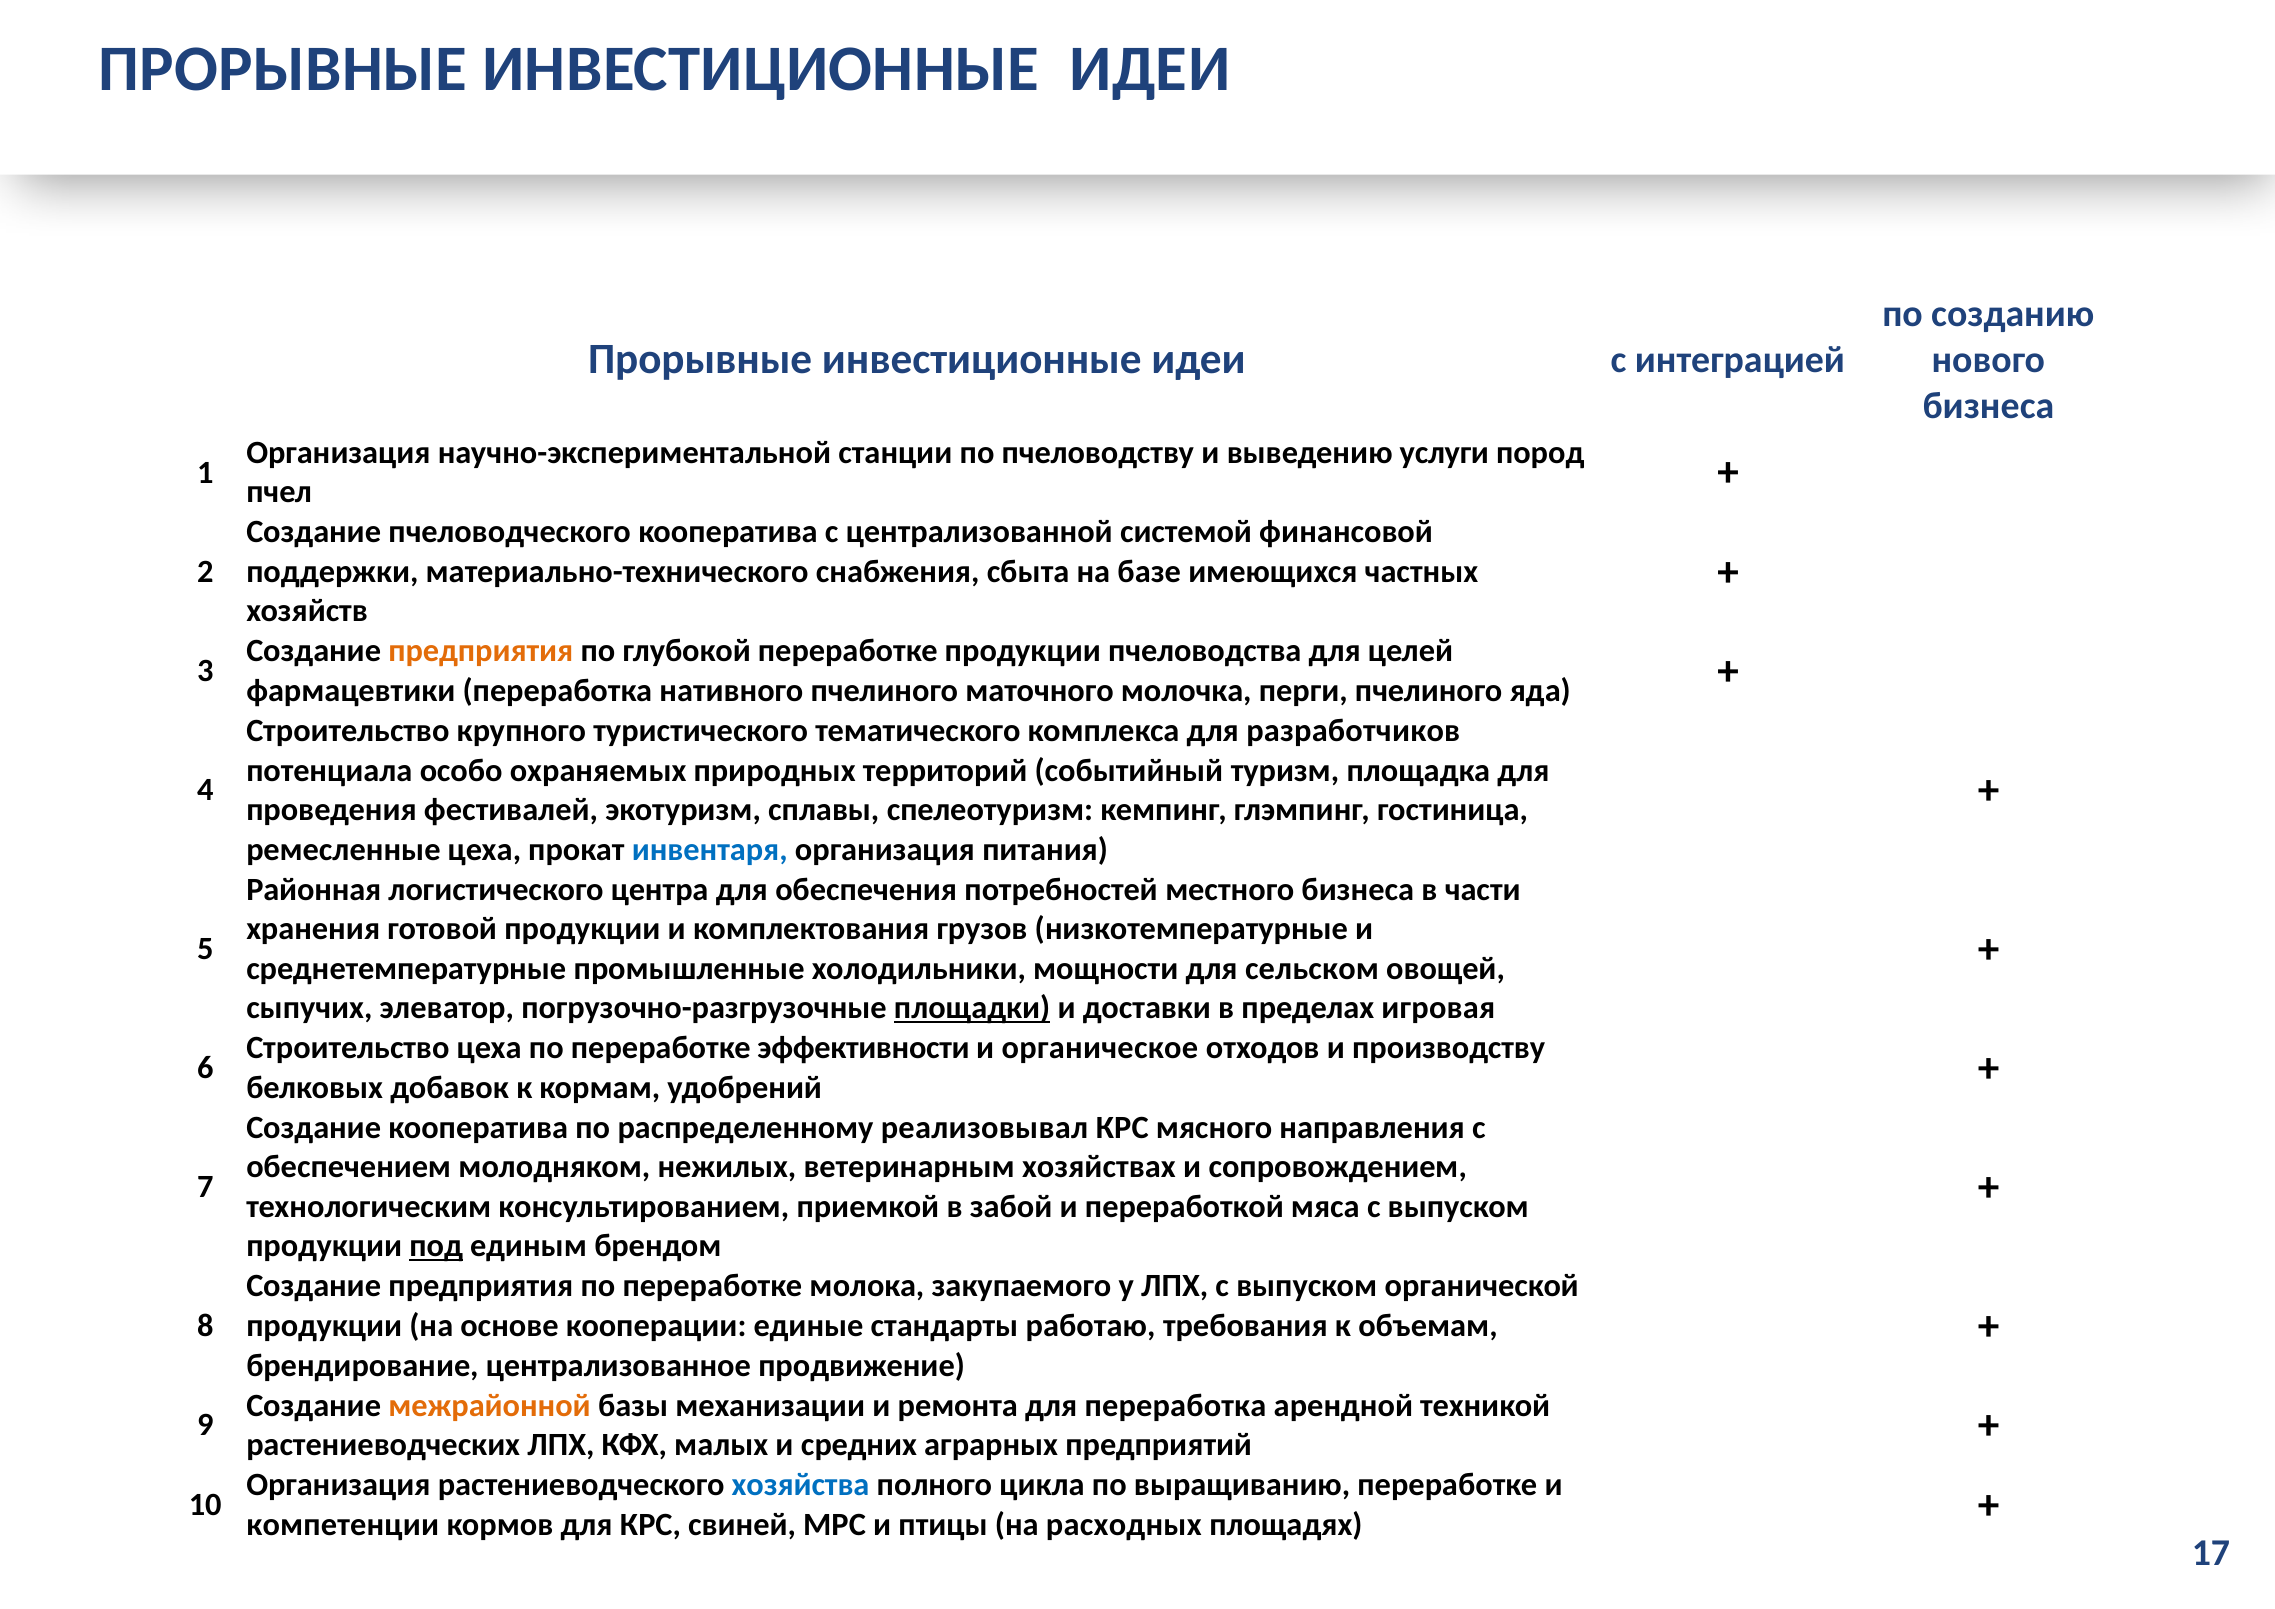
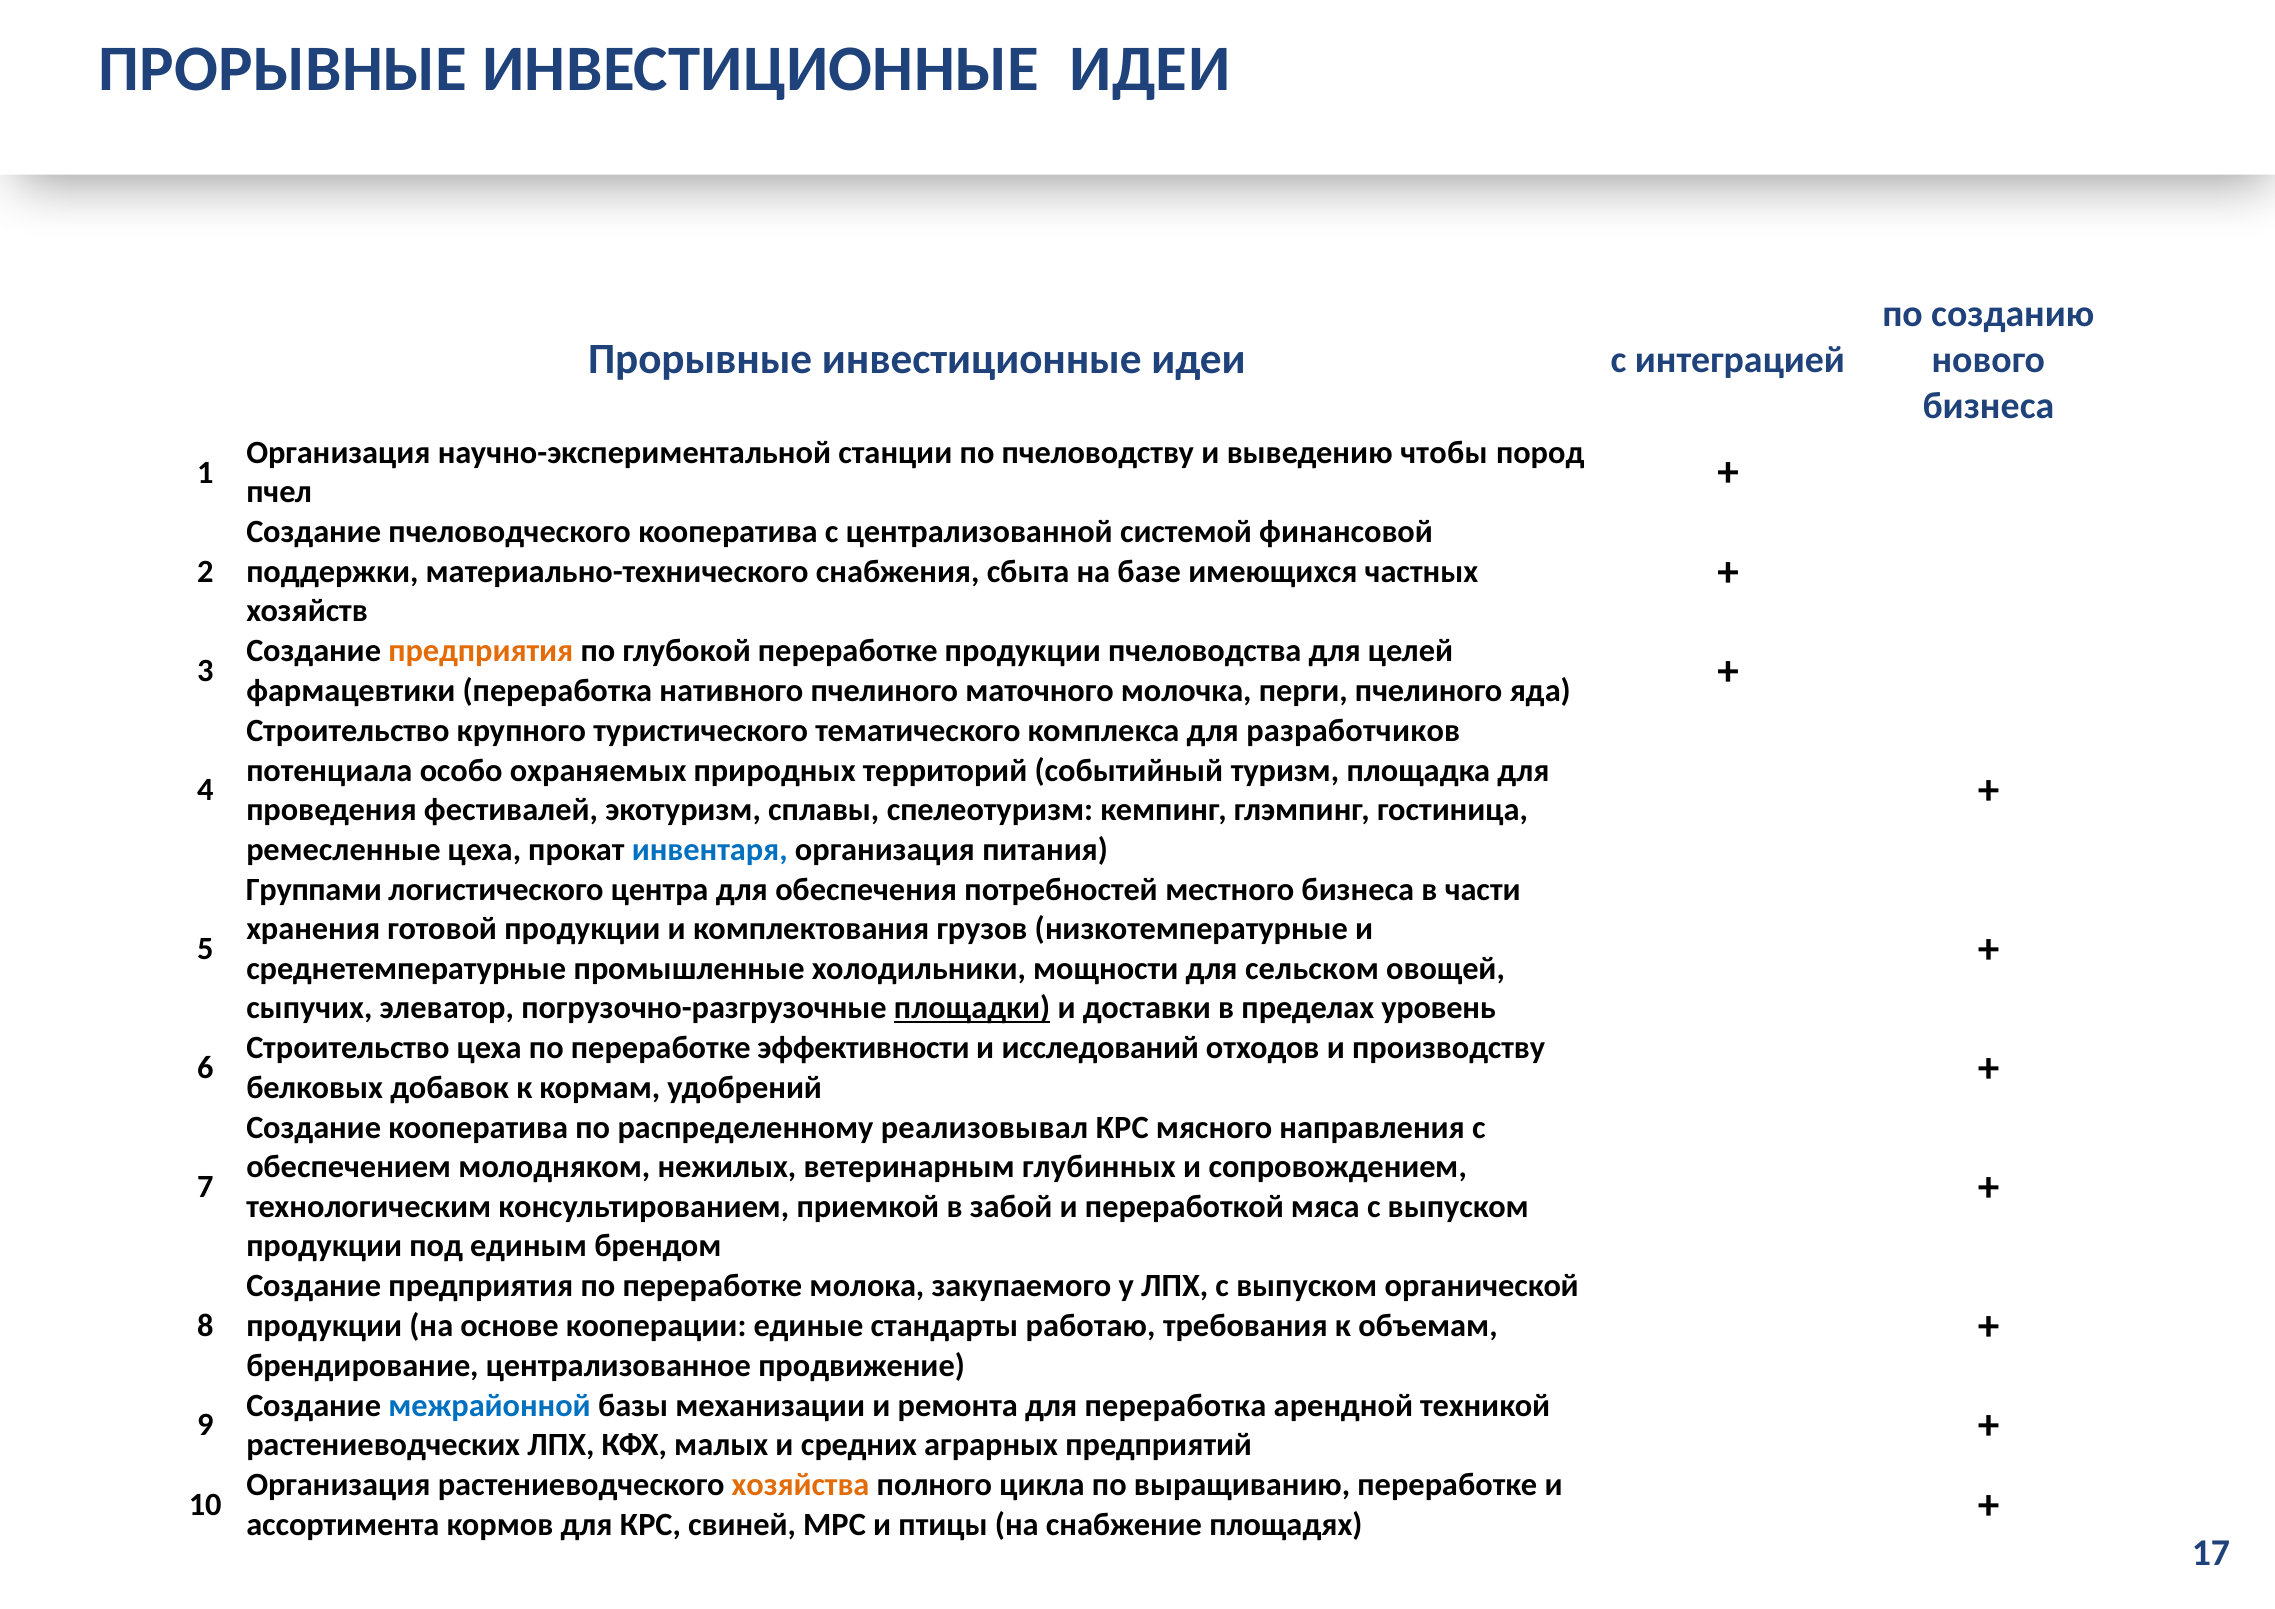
услуги: услуги -> чтобы
Районная: Районная -> Группами
игровая: игровая -> уровень
органическое: органическое -> исследований
хозяйствах: хозяйствах -> глубинных
под underline: present -> none
межрайонной colour: orange -> blue
хозяйства colour: blue -> orange
компетенции: компетенции -> ассортимента
расходных: расходных -> снабжение
